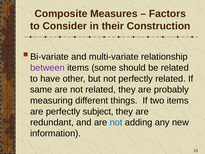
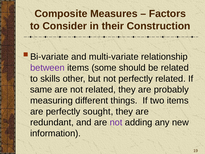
have: have -> skills
subject: subject -> sought
not at (116, 122) colour: blue -> purple
